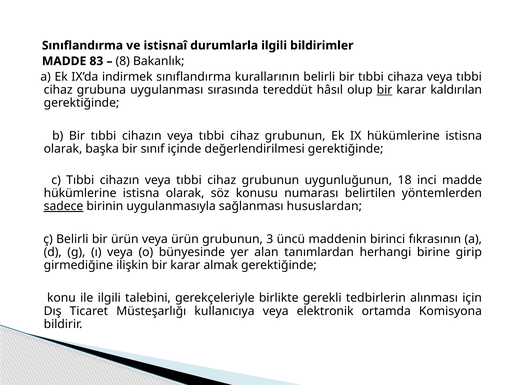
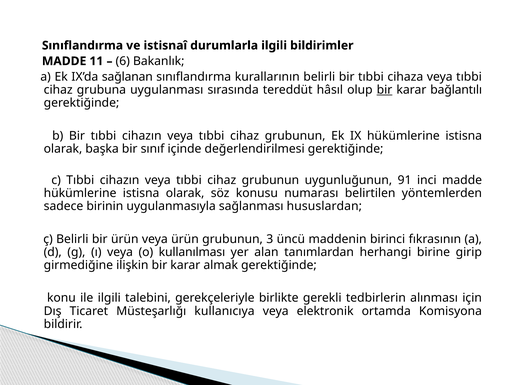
83: 83 -> 11
8: 8 -> 6
indirmek: indirmek -> sağlanan
kaldırılan: kaldırılan -> bağlantılı
18: 18 -> 91
sadece underline: present -> none
bünyesinde: bünyesinde -> kullanılması
